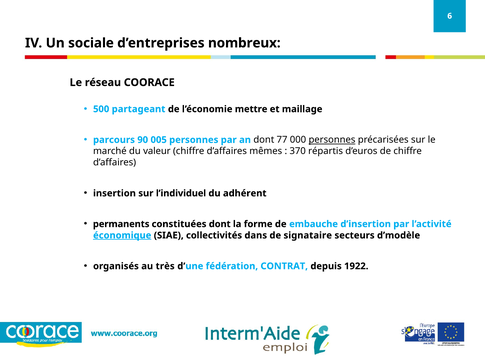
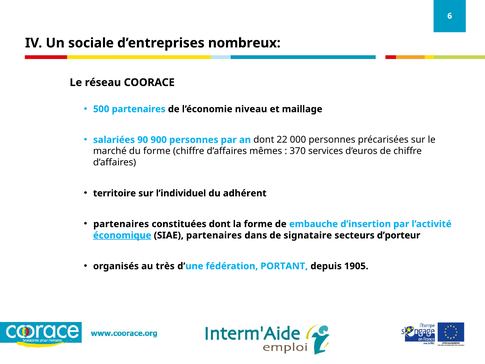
500 partageant: partageant -> partenaires
mettre: mettre -> niveau
parcours: parcours -> salariées
005: 005 -> 900
77: 77 -> 22
personnes at (332, 140) underline: present -> none
du valeur: valeur -> forme
répartis: répartis -> services
insertion: insertion -> territoire
permanents at (121, 224): permanents -> partenaires
SIAE collectivités: collectivités -> partenaires
d’modèle: d’modèle -> d’porteur
CONTRAT: CONTRAT -> PORTANT
1922: 1922 -> 1905
